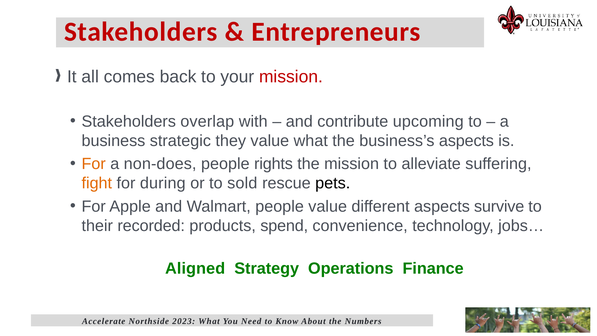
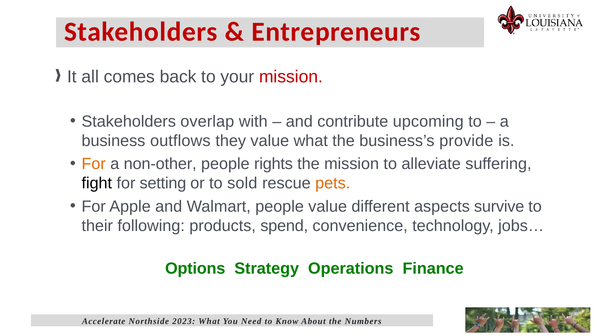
strategic: strategic -> outflows
business’s aspects: aspects -> provide
non-does: non-does -> non-other
fight colour: orange -> black
during: during -> setting
pets colour: black -> orange
recorded: recorded -> following
Aligned: Aligned -> Options
